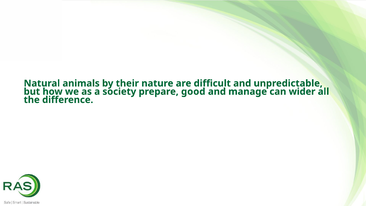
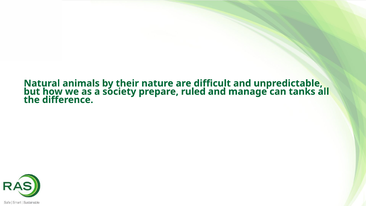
good: good -> ruled
wider: wider -> tanks
